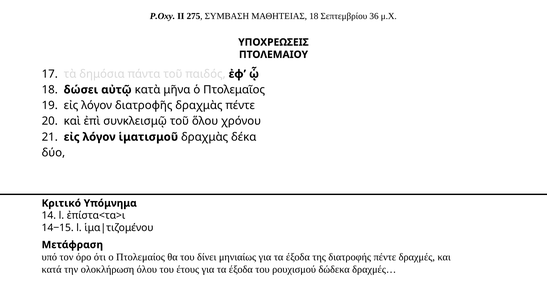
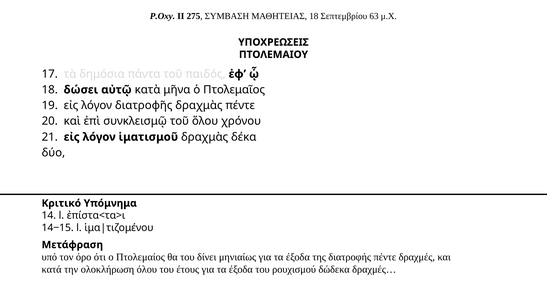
36: 36 -> 63
